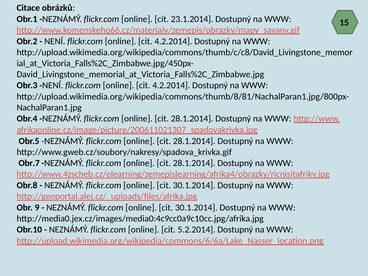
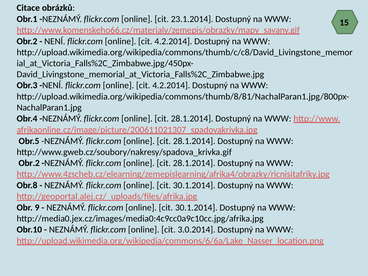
Obr.7 at (29, 163): Obr.7 -> Obr.2
5.2.2014: 5.2.2014 -> 3.0.2014
